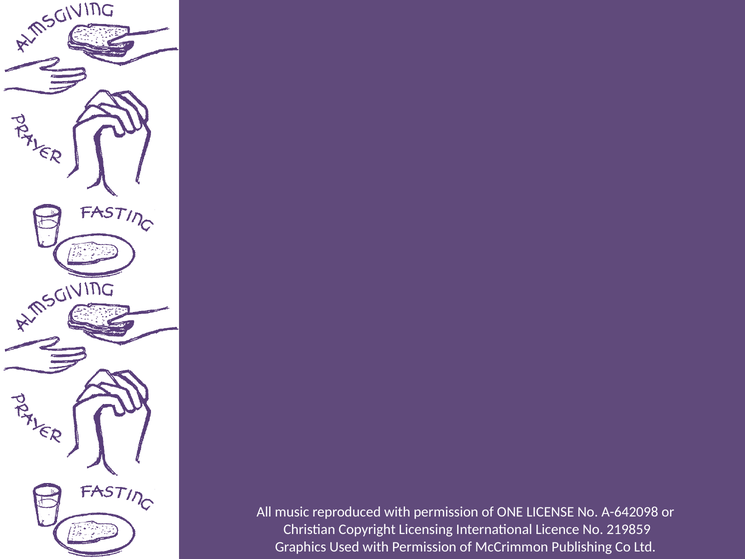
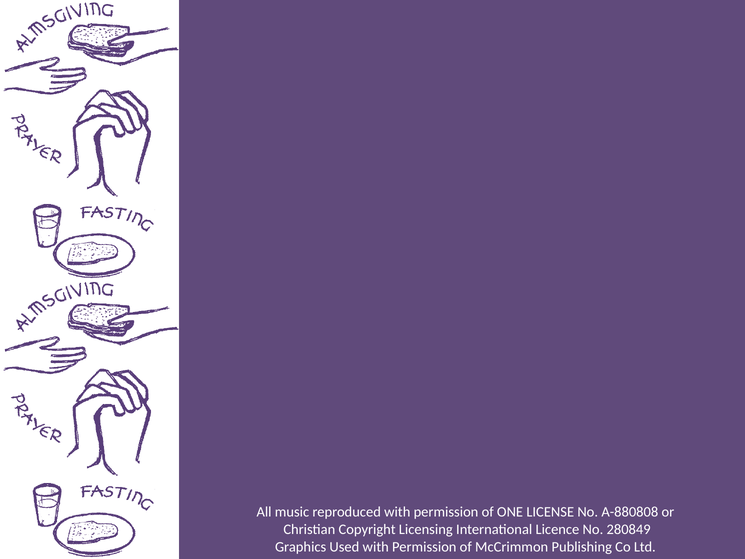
A-642098: A-642098 -> A-880808
219859: 219859 -> 280849
